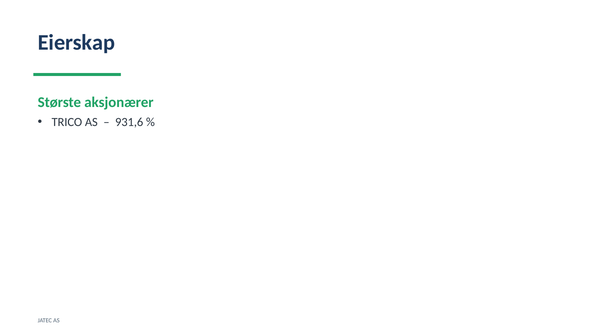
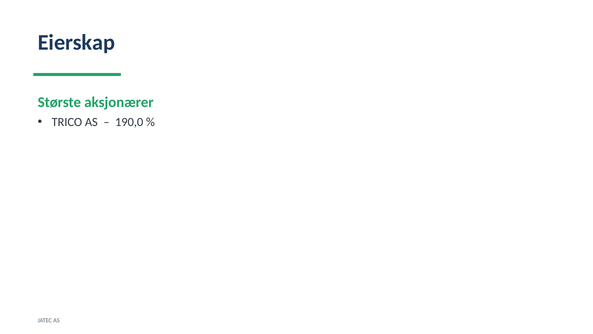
931,6: 931,6 -> 190,0
